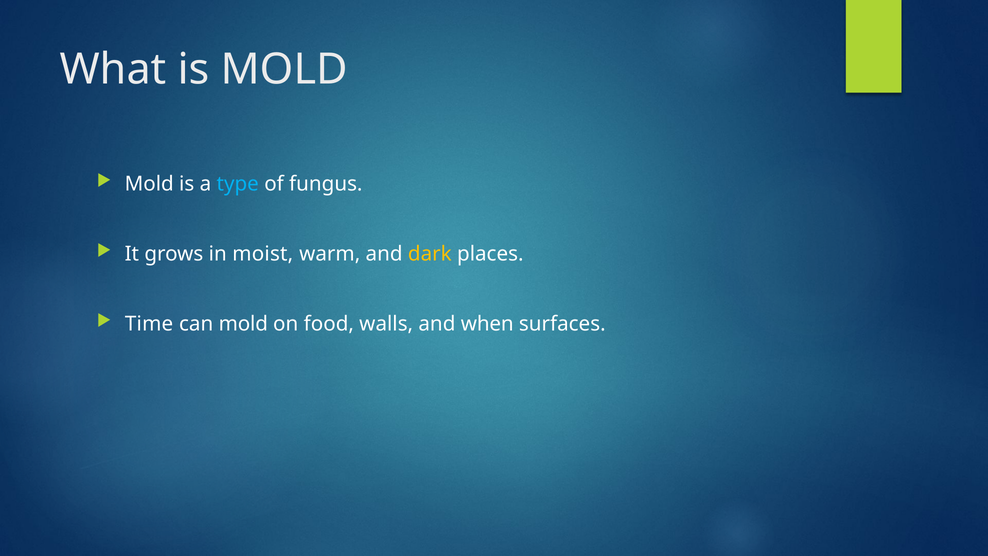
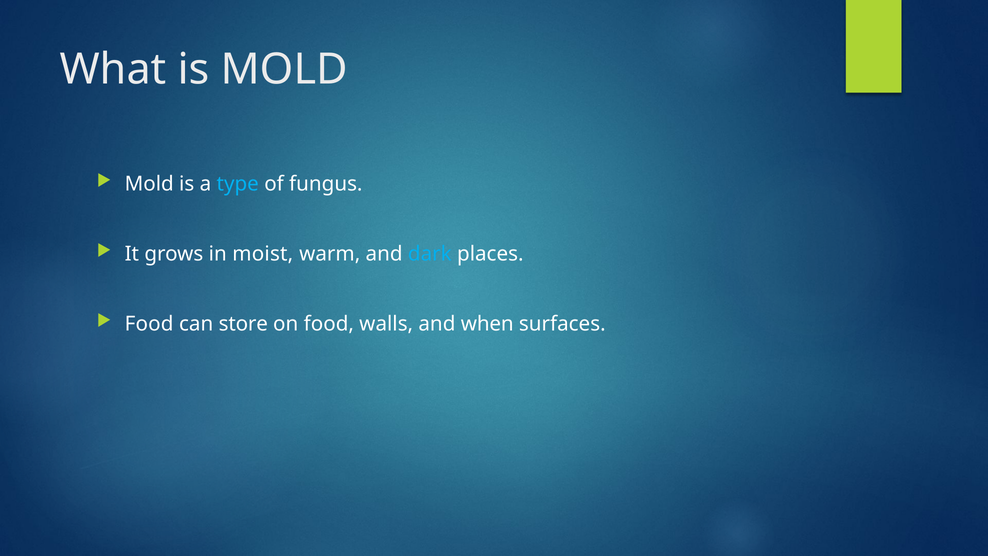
dark colour: yellow -> light blue
Time at (149, 324): Time -> Food
can mold: mold -> store
